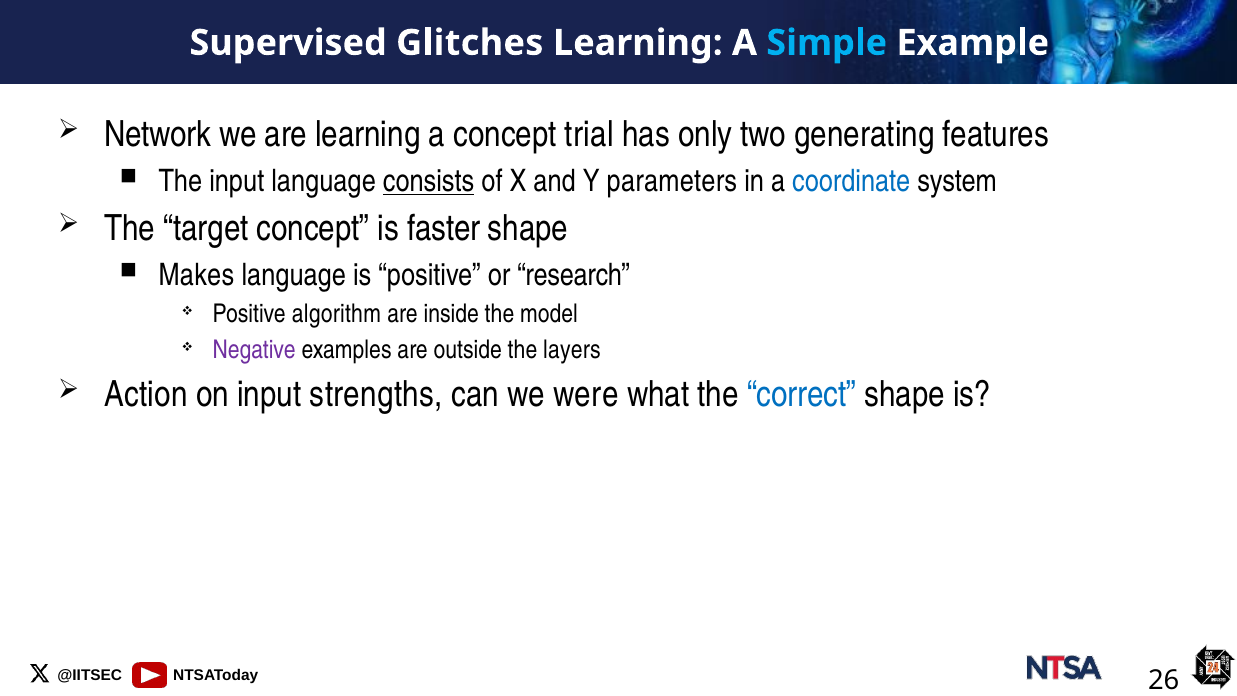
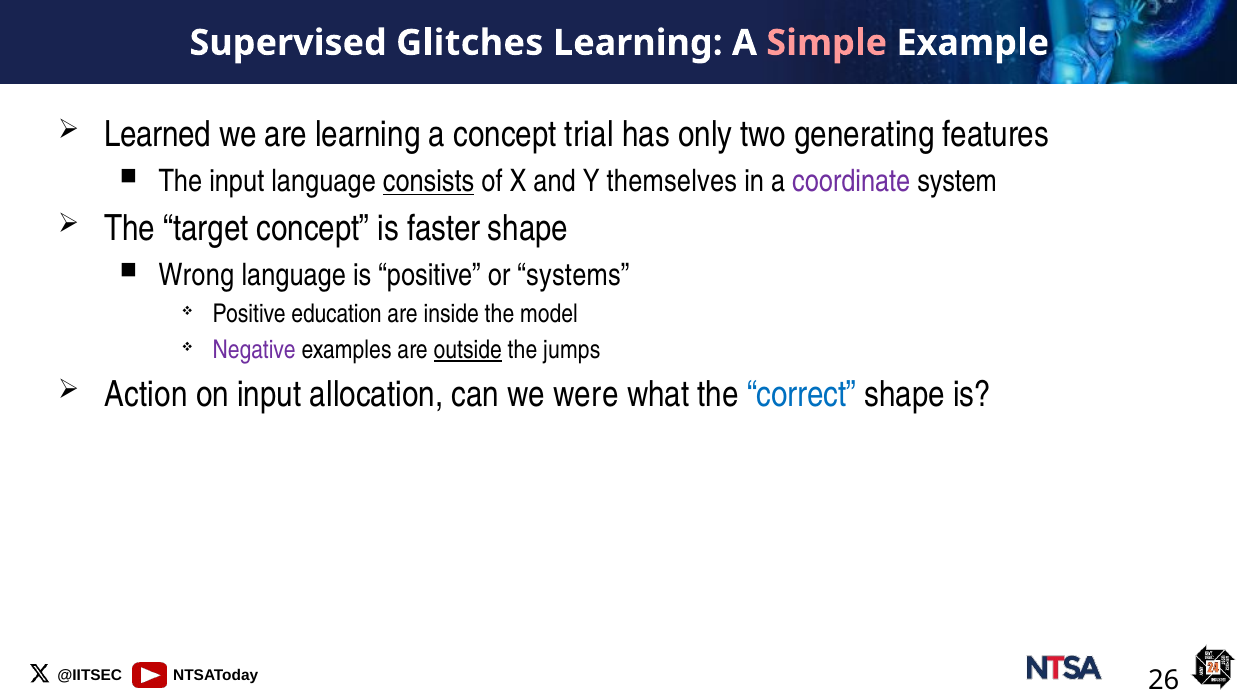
Simple colour: light blue -> pink
Network: Network -> Learned
parameters: parameters -> themselves
coordinate colour: blue -> purple
Makes: Makes -> Wrong
research: research -> systems
algorithm: algorithm -> education
outside underline: none -> present
layers: layers -> jumps
strengths: strengths -> allocation
